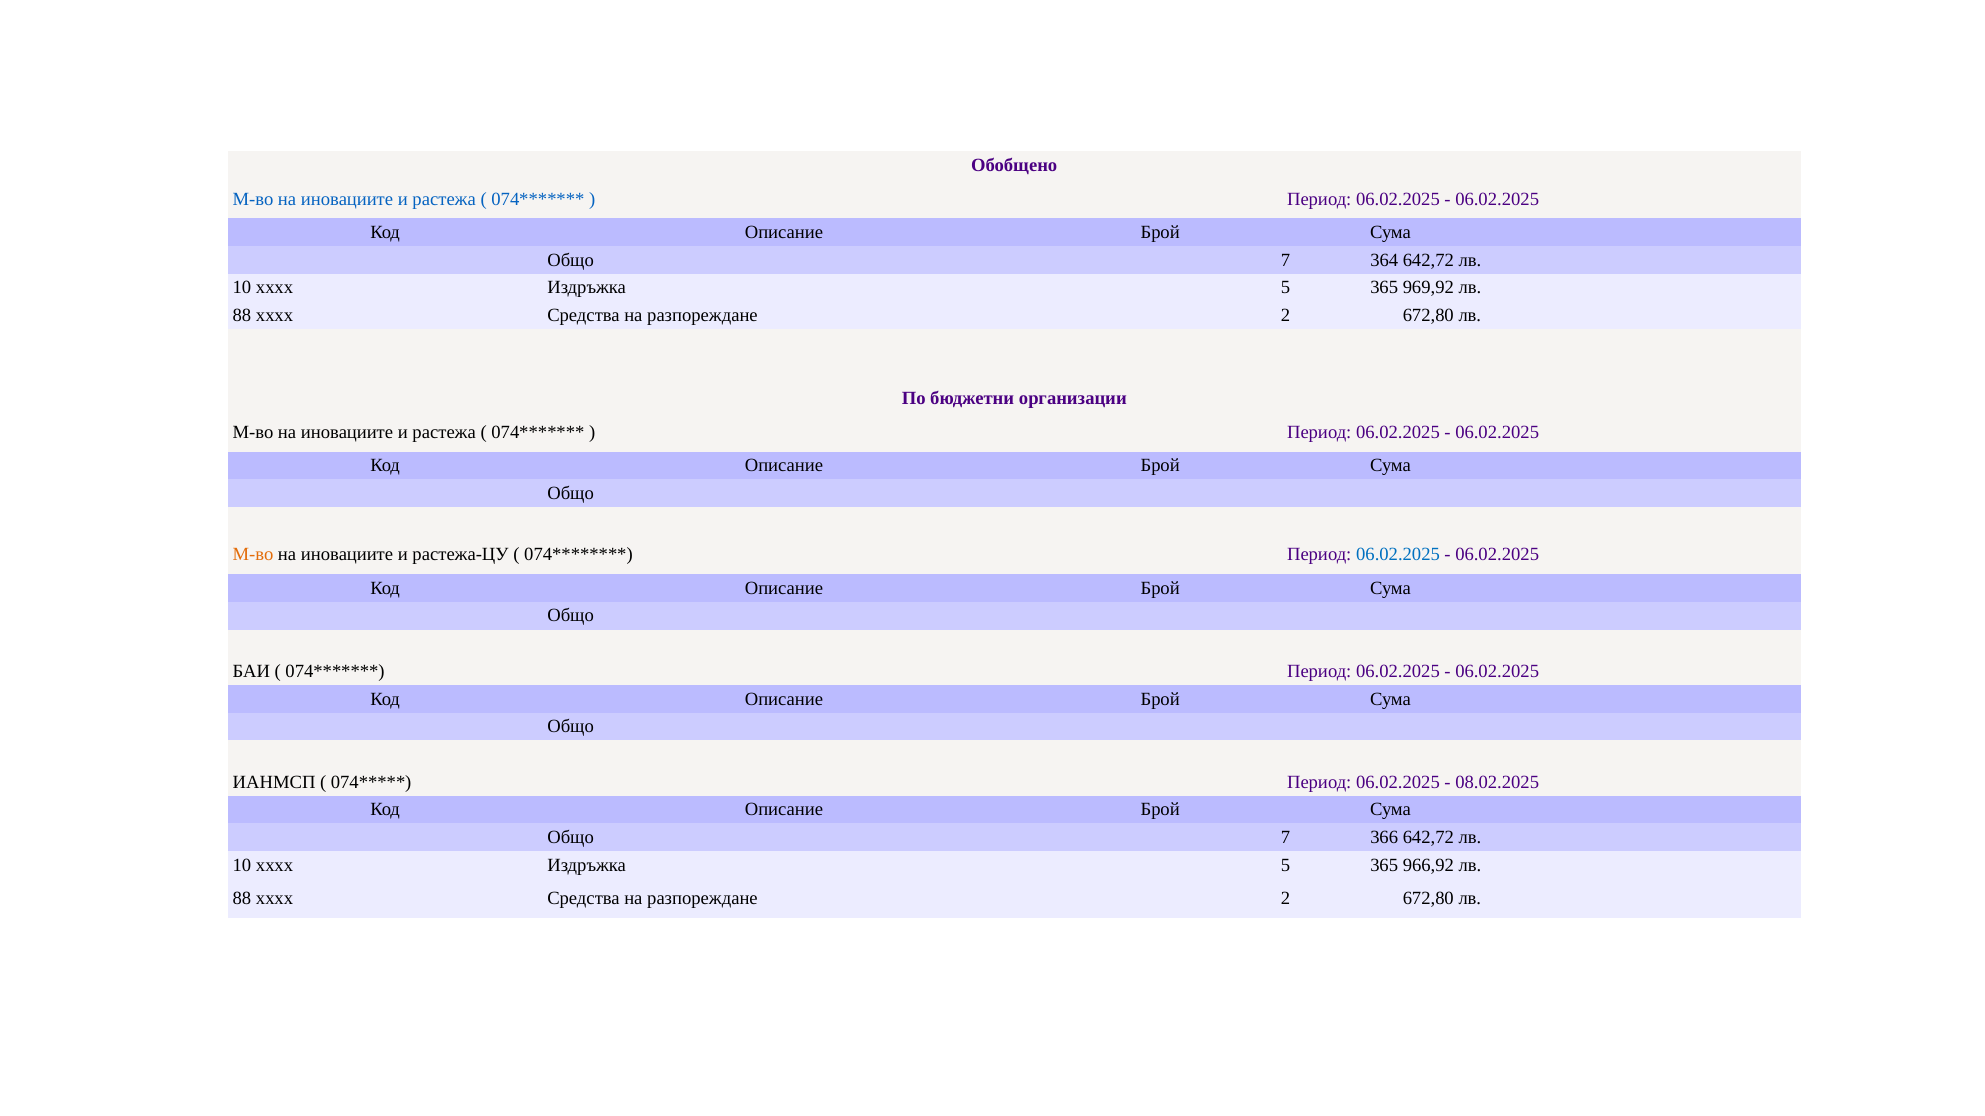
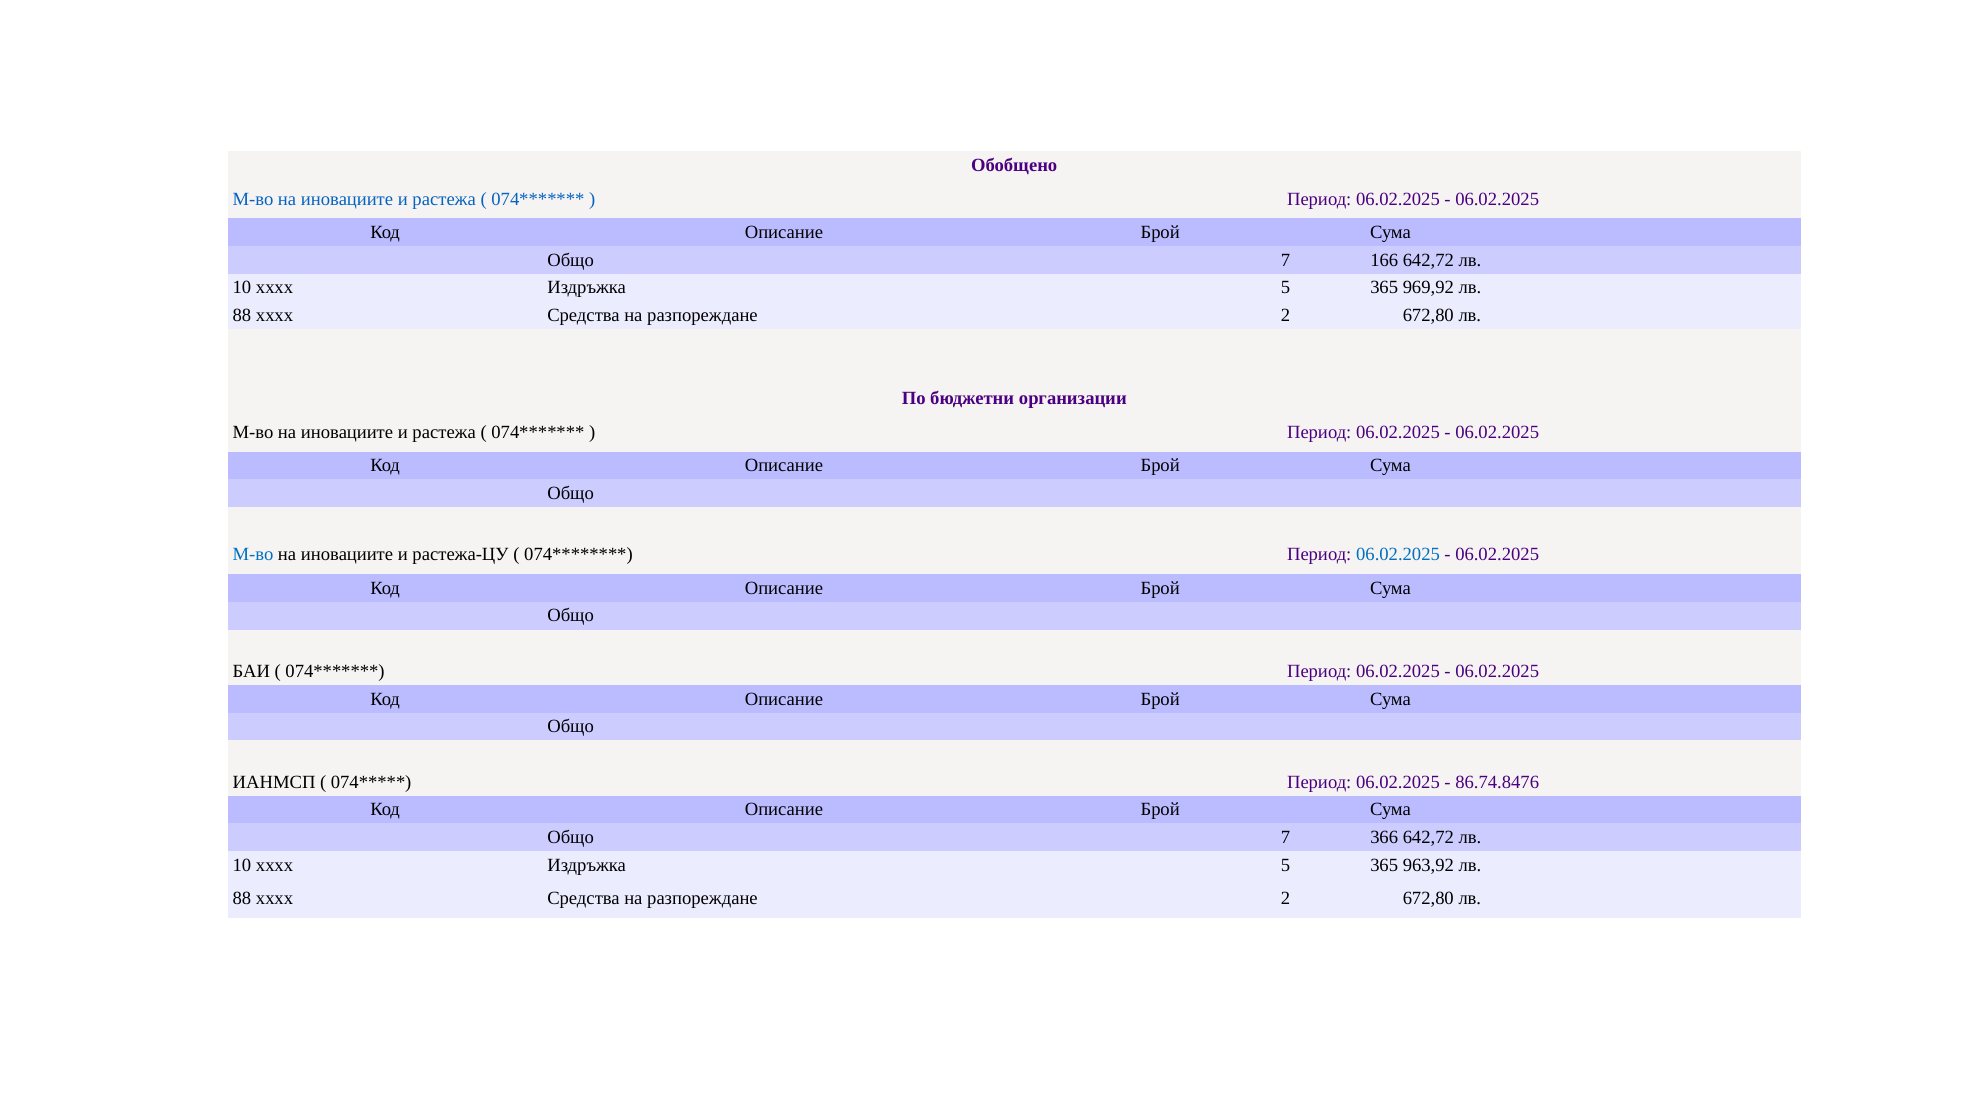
364: 364 -> 166
М-во at (253, 555) colour: orange -> blue
08.02.2025: 08.02.2025 -> 86.74.8476
966,92: 966,92 -> 963,92
